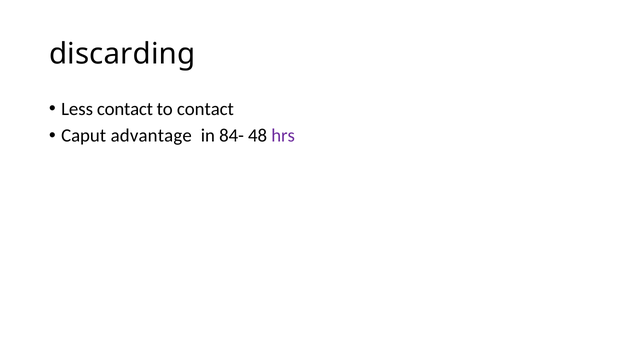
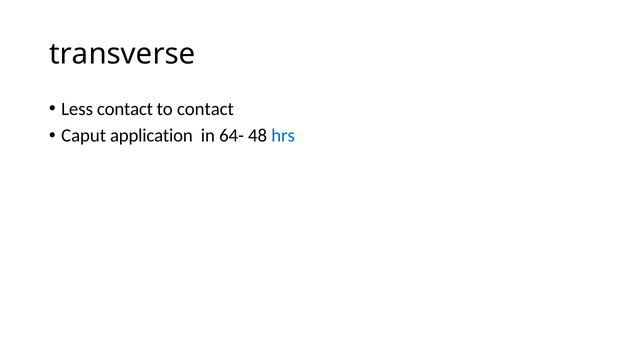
discarding: discarding -> transverse
advantage: advantage -> application
84-: 84- -> 64-
hrs colour: purple -> blue
